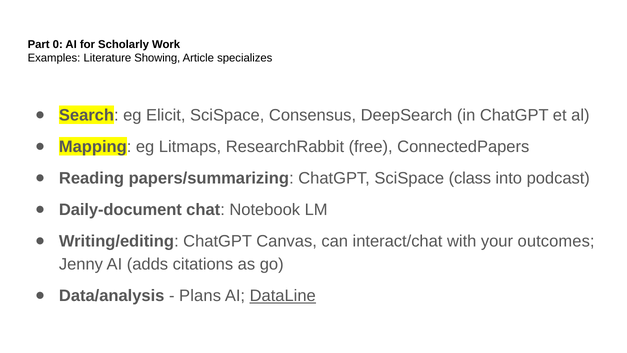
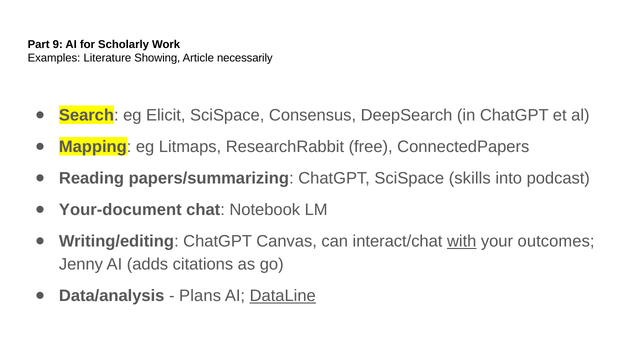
0: 0 -> 9
specializes: specializes -> necessarily
class: class -> skills
Daily-document: Daily-document -> Your-document
with underline: none -> present
